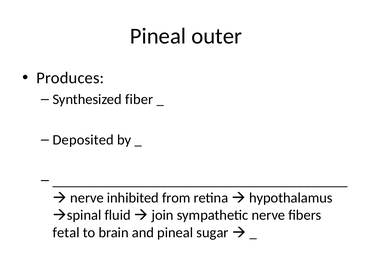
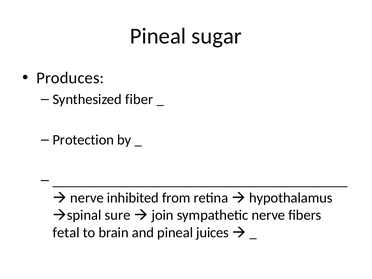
outer: outer -> sugar
Deposited: Deposited -> Protection
fluid: fluid -> sure
sugar: sugar -> juices
